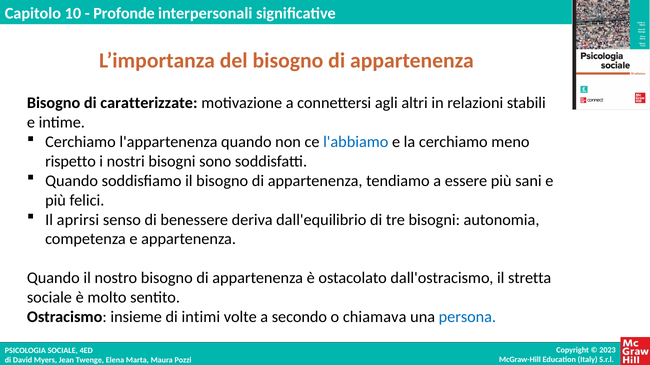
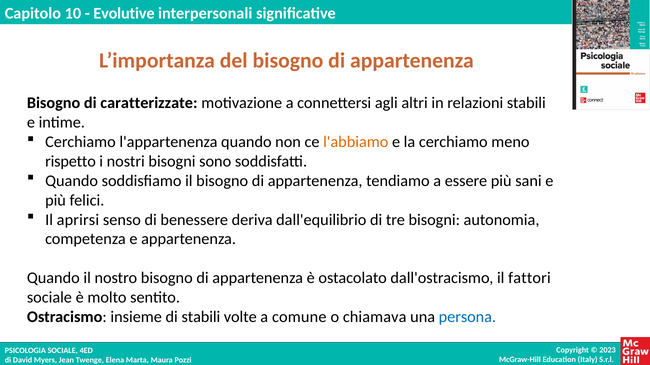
Profonde: Profonde -> Evolutive
l'abbiamo colour: blue -> orange
stretta: stretta -> fattori
di intimi: intimi -> stabili
secondo: secondo -> comune
